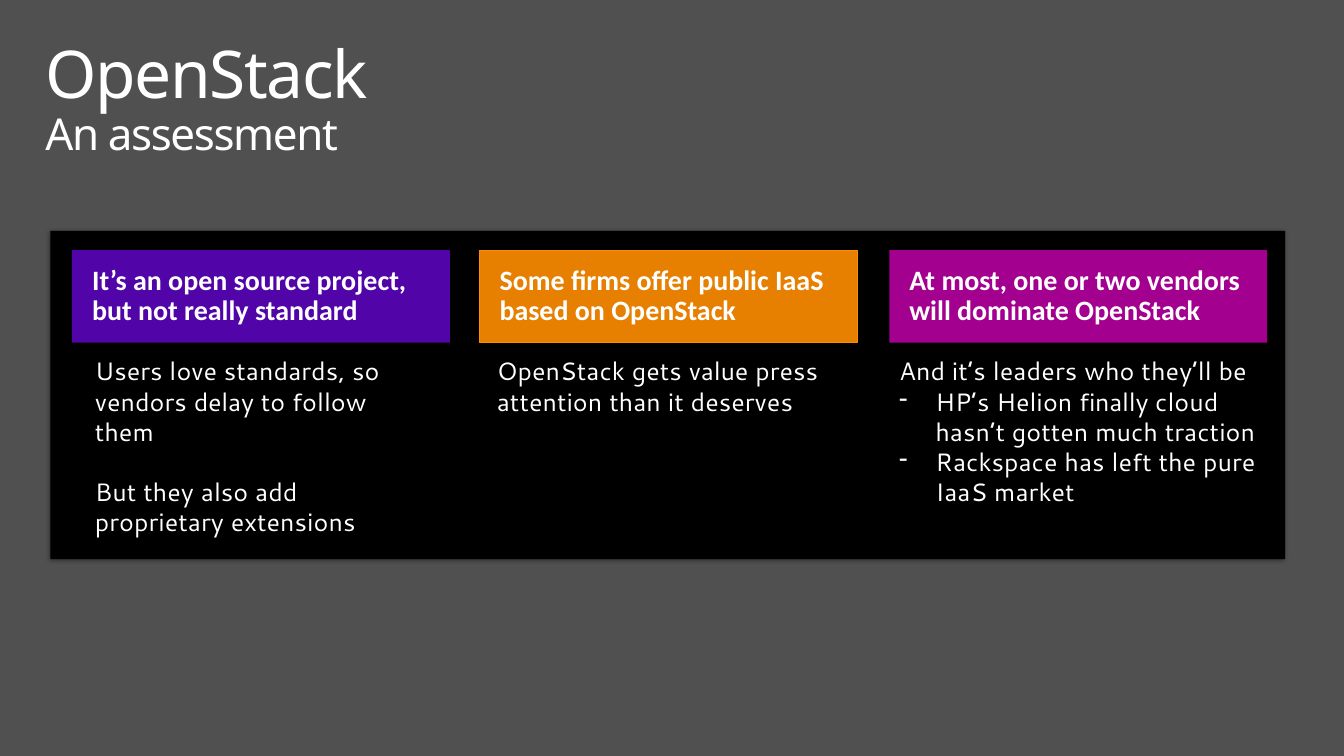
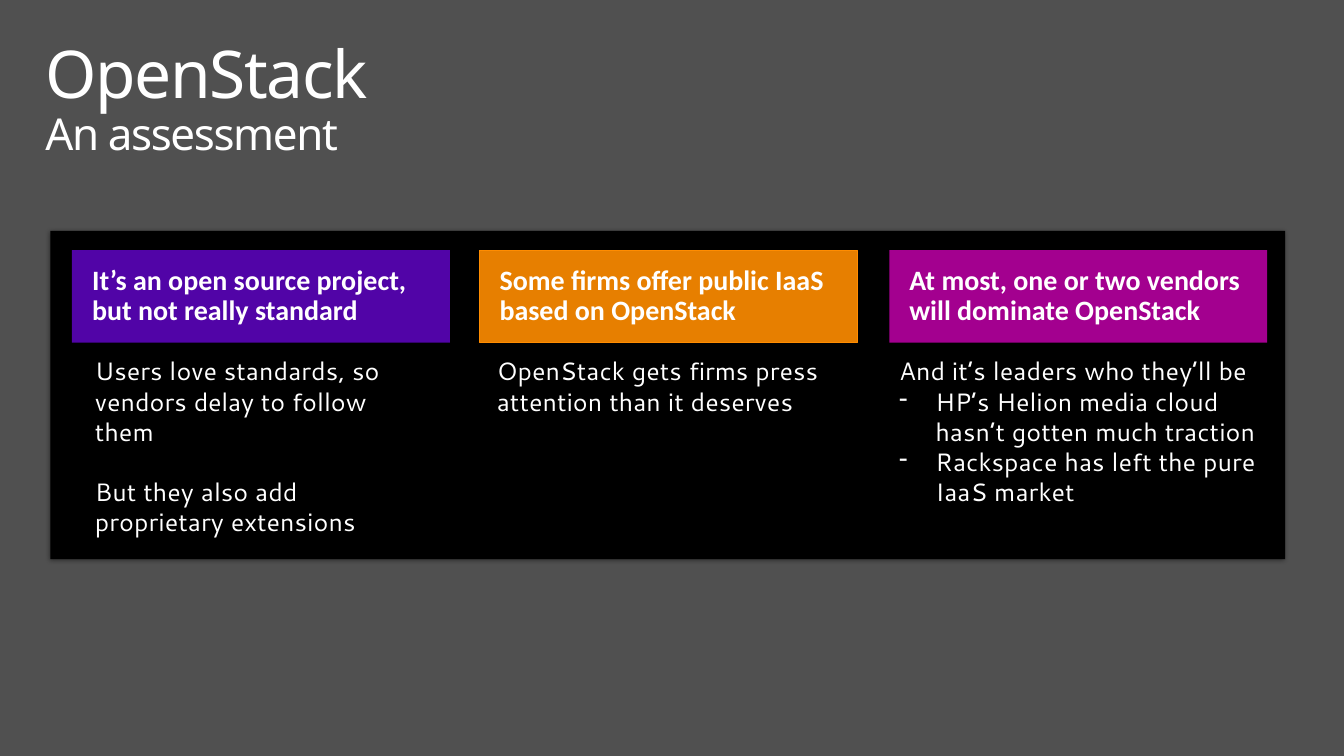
gets value: value -> firms
finally: finally -> media
